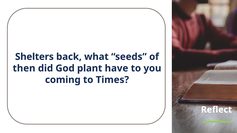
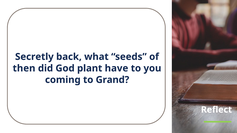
Shelters: Shelters -> Secretly
Times: Times -> Grand
